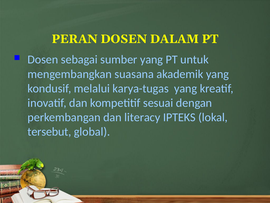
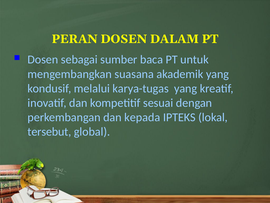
sumber yang: yang -> baca
literacy: literacy -> kepada
